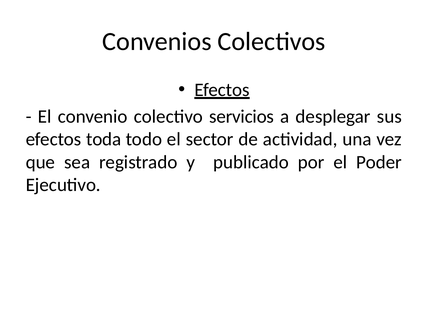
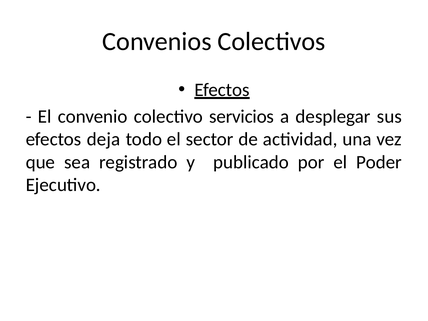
toda: toda -> deja
